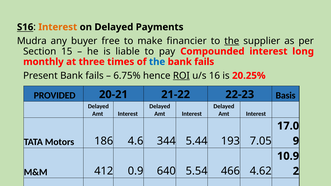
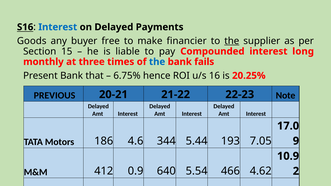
Interest at (58, 27) colour: orange -> blue
Mudra: Mudra -> Goods
Present Bank fails: fails -> that
ROI underline: present -> none
PROVIDED: PROVIDED -> PREVIOUS
Basis: Basis -> Note
